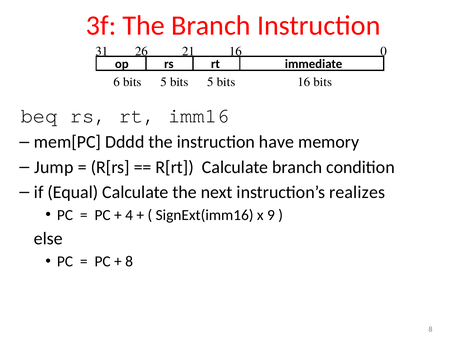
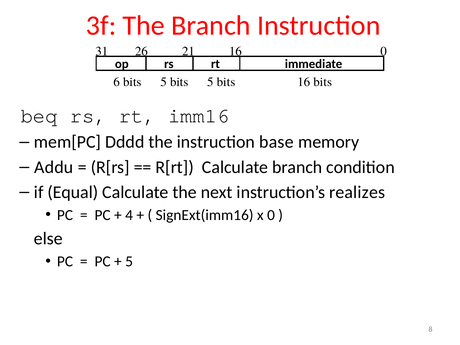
have: have -> base
Jump: Jump -> Addu
x 9: 9 -> 0
8 at (129, 262): 8 -> 5
